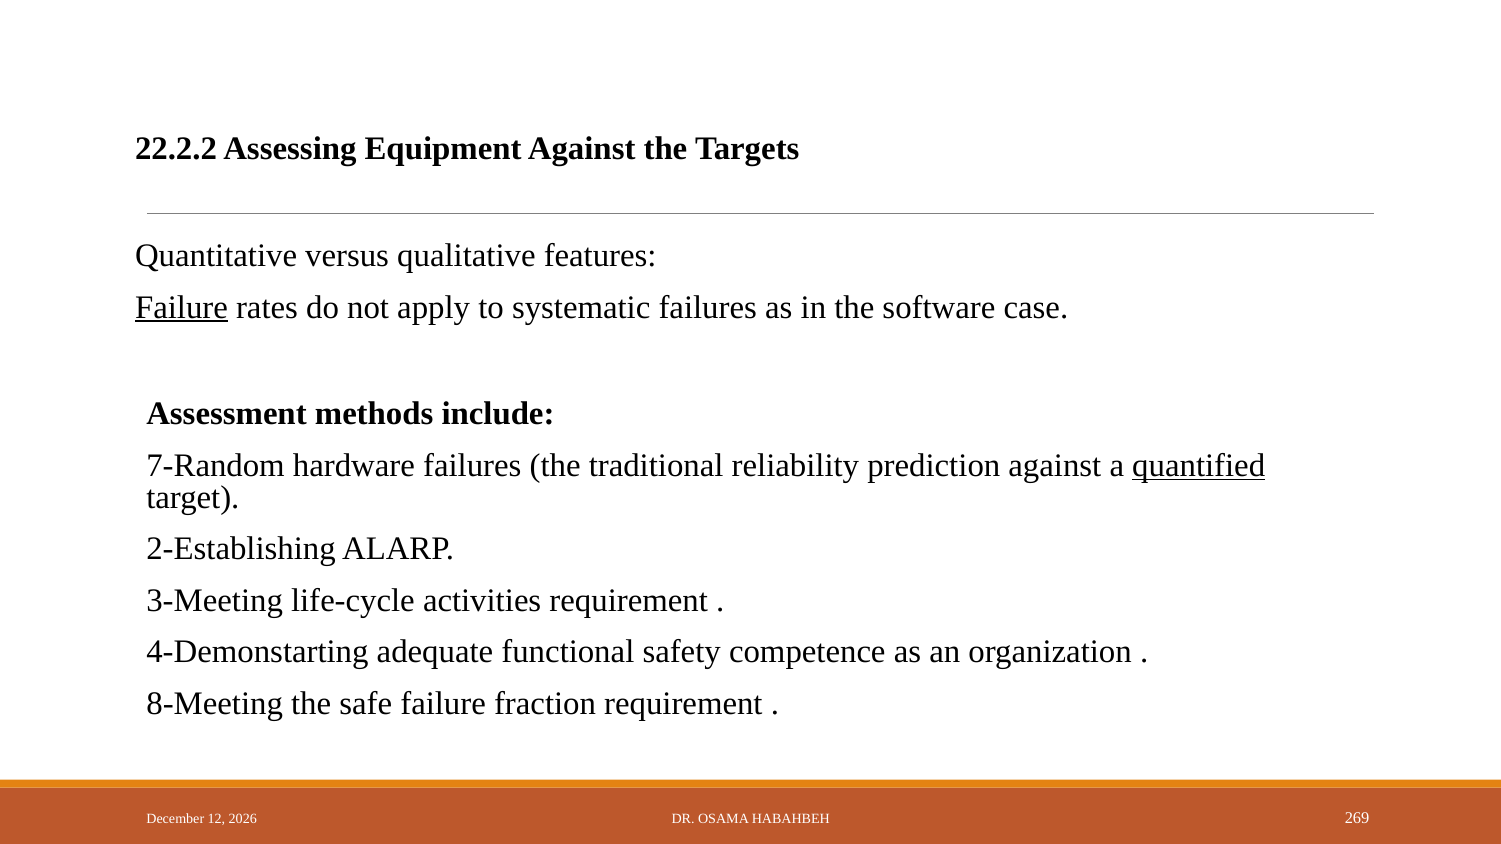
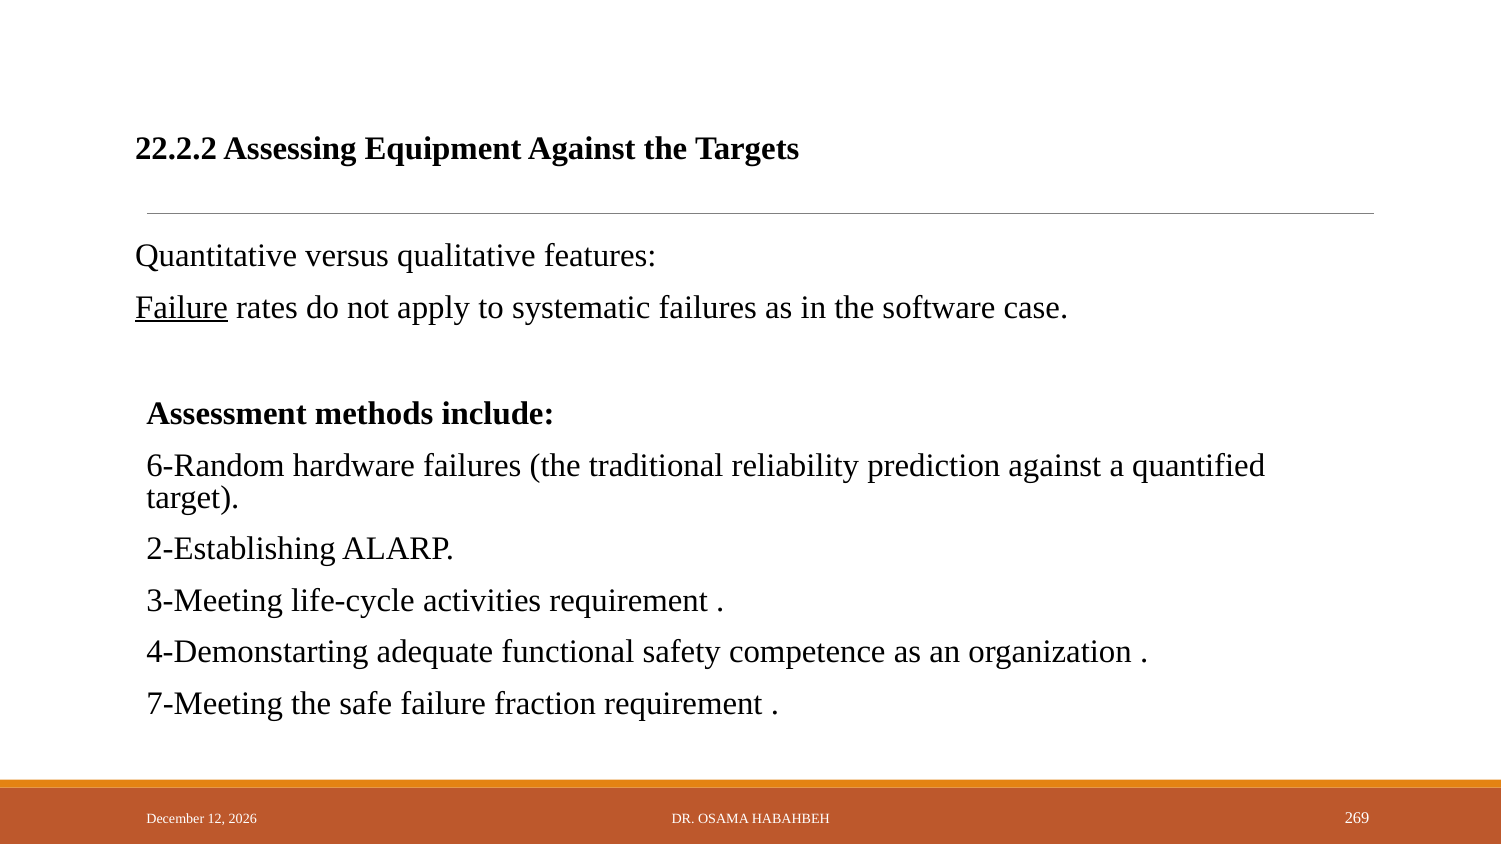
7-Random: 7-Random -> 6-Random
quantified underline: present -> none
8-Meeting: 8-Meeting -> 7-Meeting
